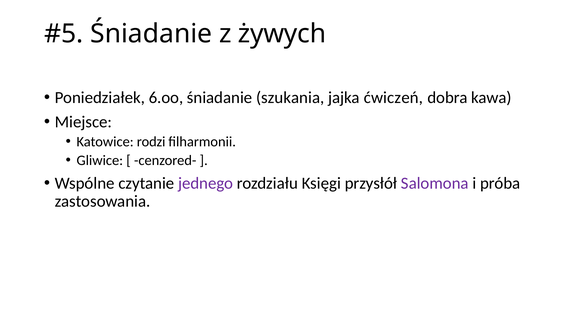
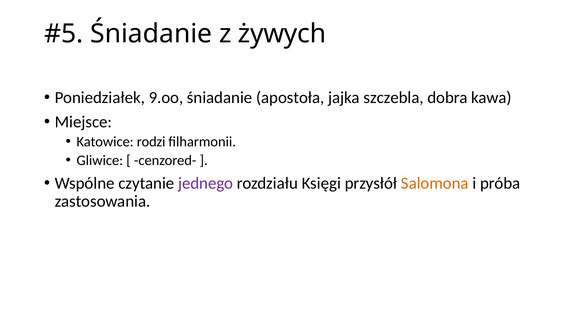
6.oo: 6.oo -> 9.oo
szukania: szukania -> apostoła
ćwiczeń: ćwiczeń -> szczebla
Salomona colour: purple -> orange
